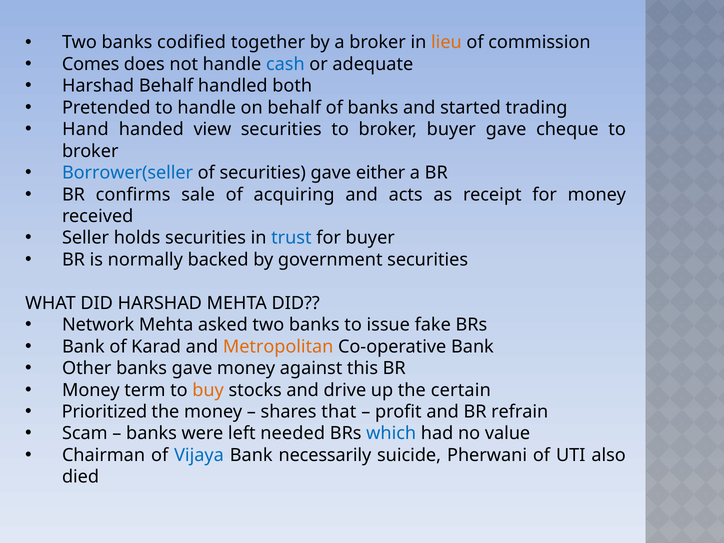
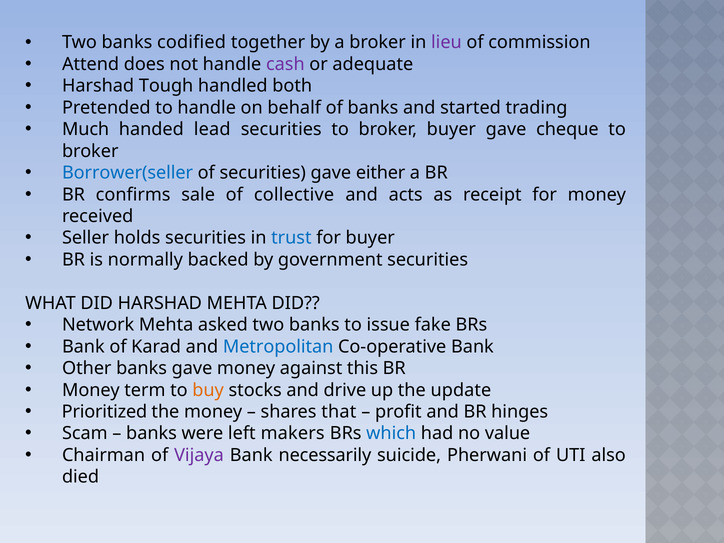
lieu colour: orange -> purple
Comes: Comes -> Attend
cash colour: blue -> purple
Harshad Behalf: Behalf -> Tough
Hand: Hand -> Much
view: view -> lead
acquiring: acquiring -> collective
Metropolitan colour: orange -> blue
certain: certain -> update
refrain: refrain -> hinges
needed: needed -> makers
Vijaya colour: blue -> purple
